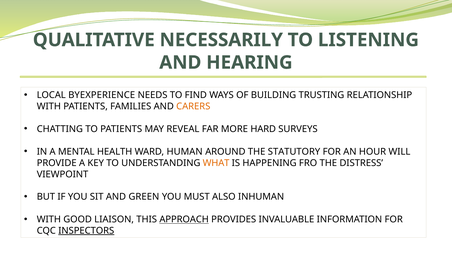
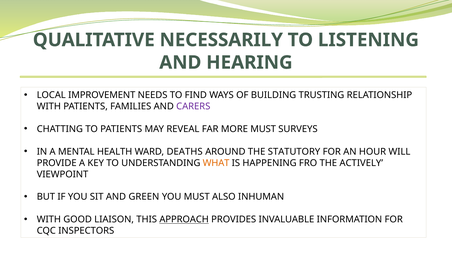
BYEXPERIENCE: BYEXPERIENCE -> IMPROVEMENT
CARERS colour: orange -> purple
MORE HARD: HARD -> MUST
HUMAN: HUMAN -> DEATHS
DISTRESS: DISTRESS -> ACTIVELY
INSPECTORS underline: present -> none
